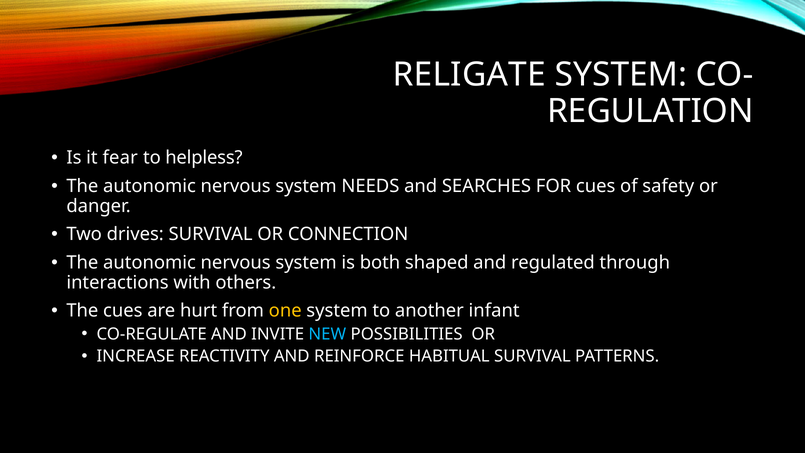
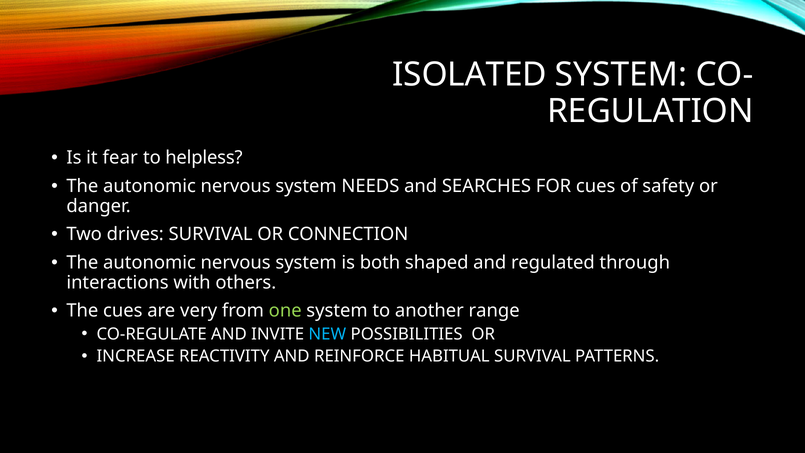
RELIGATE: RELIGATE -> ISOLATED
hurt: hurt -> very
one colour: yellow -> light green
infant: infant -> range
